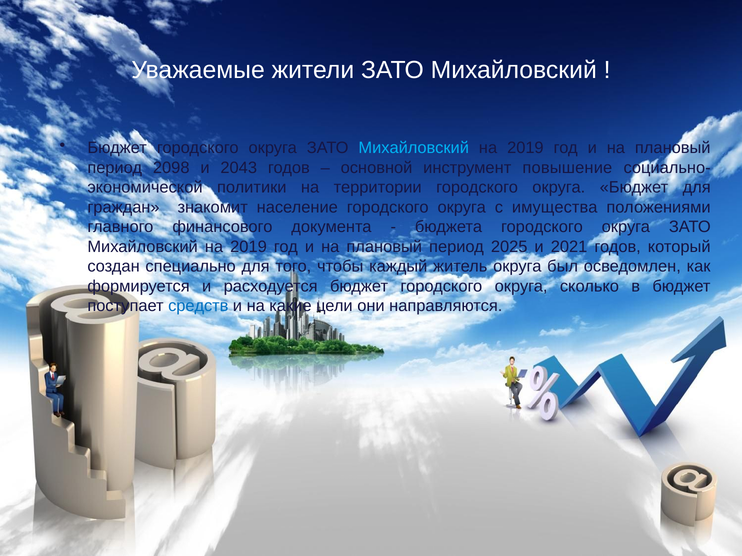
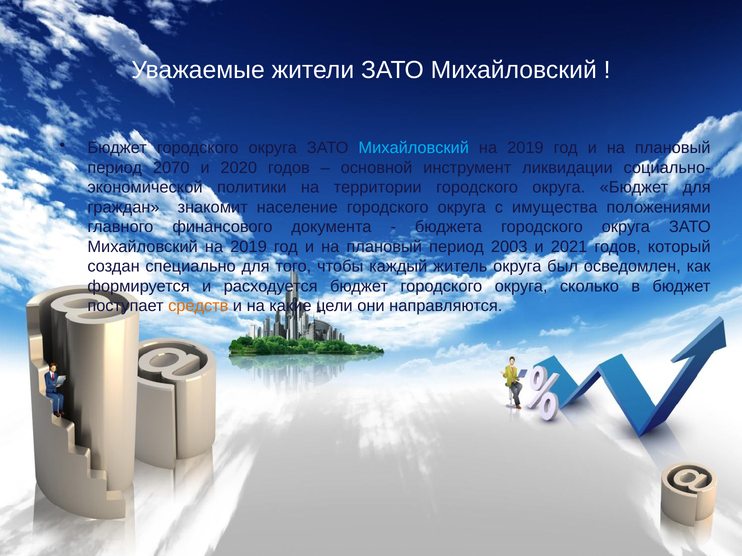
2098: 2098 -> 2070
2043: 2043 -> 2020
повышение: повышение -> ликвидации
2025: 2025 -> 2003
средств colour: blue -> orange
